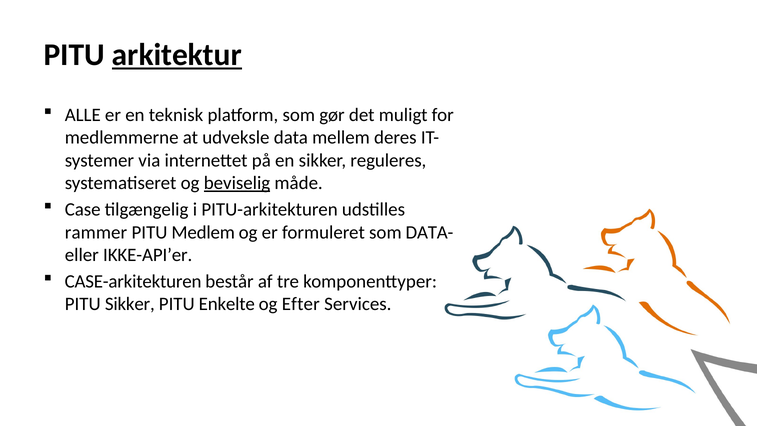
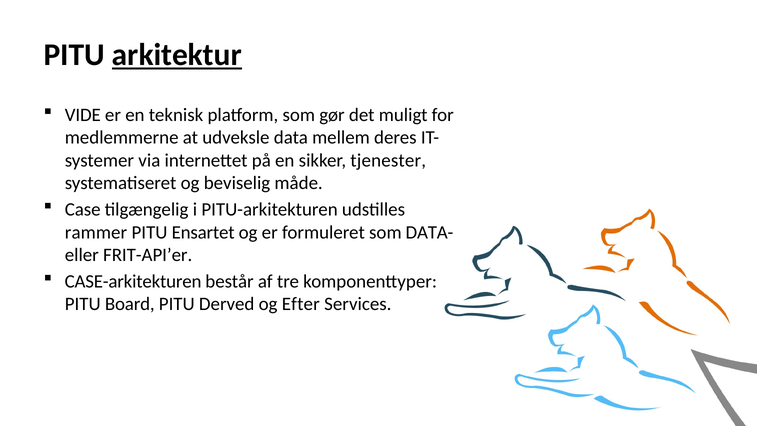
ALLE: ALLE -> VIDE
reguleres: reguleres -> tjenester
beviselig underline: present -> none
Medlem: Medlem -> Ensartet
IKKE-API’er: IKKE-API’er -> FRIT-API’er
PITU Sikker: Sikker -> Board
Enkelte: Enkelte -> Derved
